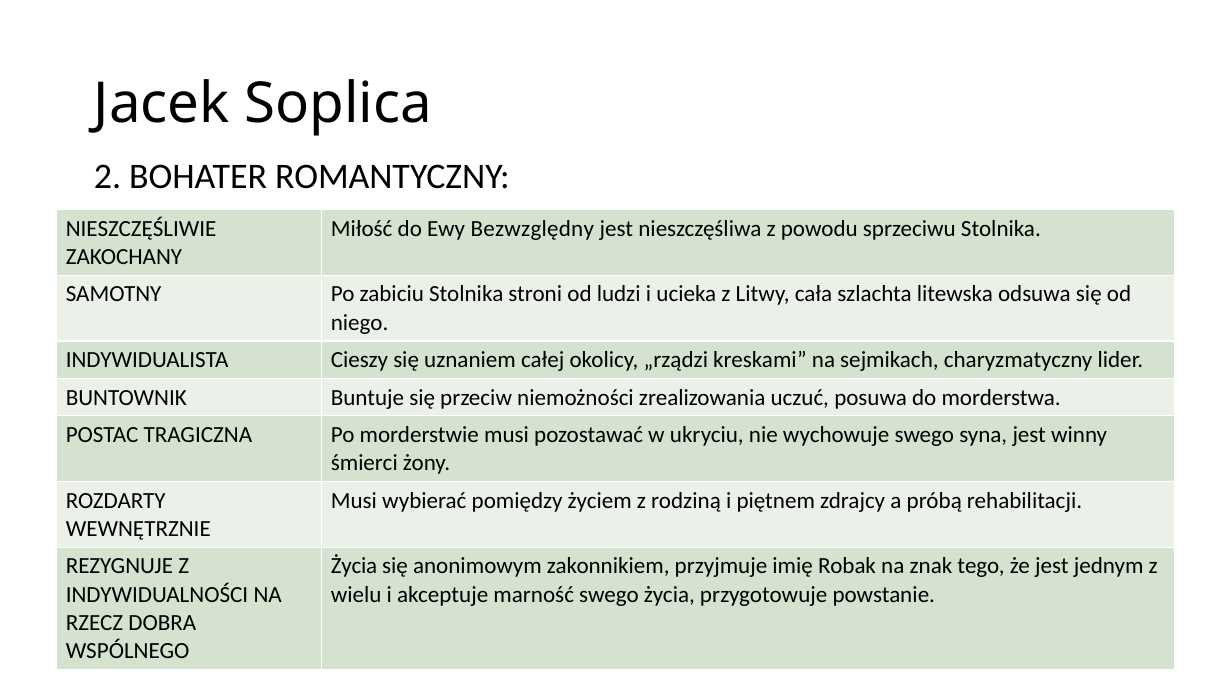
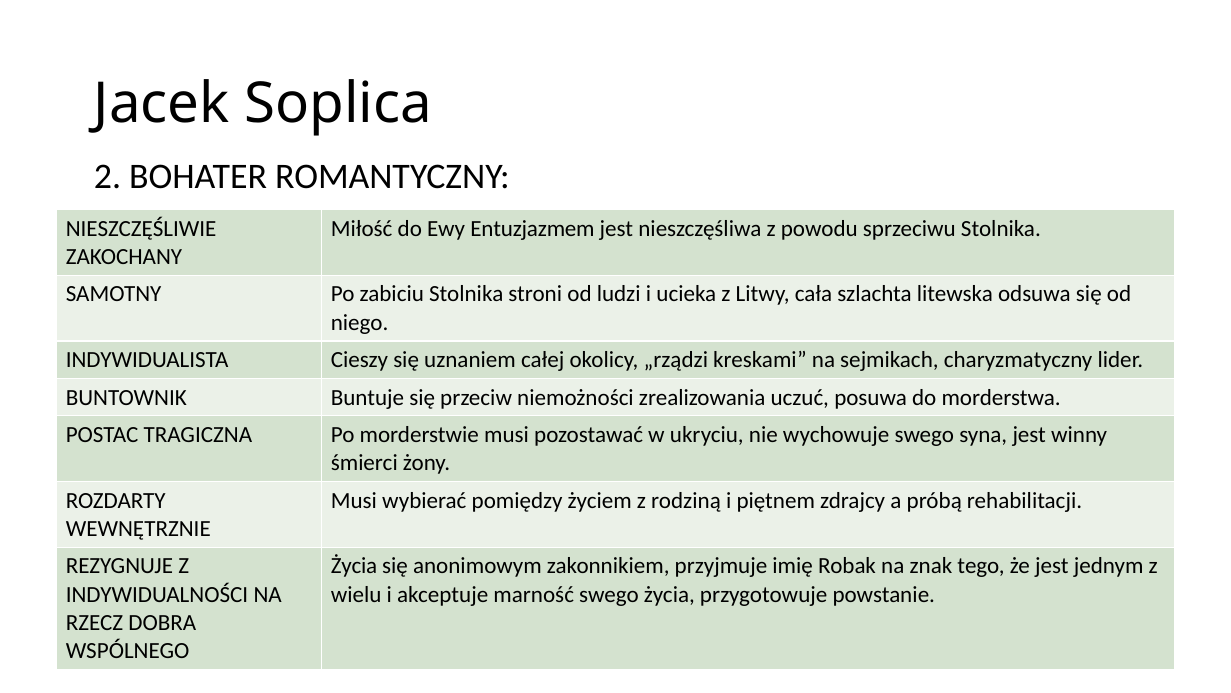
Bezwzględny: Bezwzględny -> Entuzjazmem
